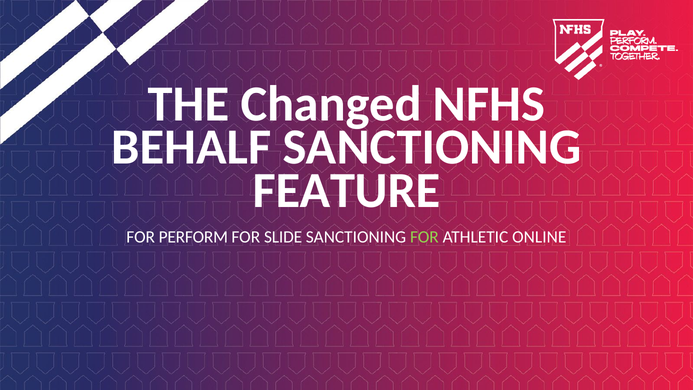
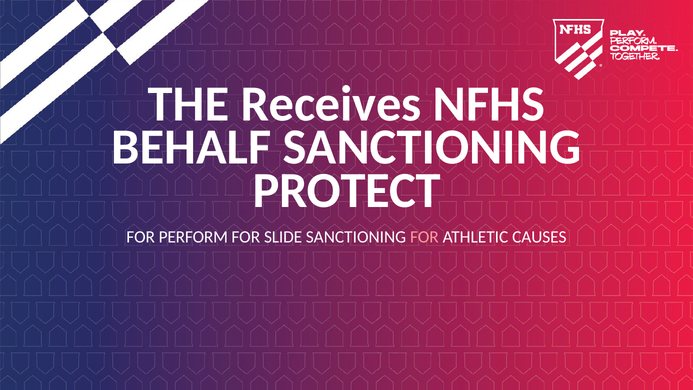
Changed: Changed -> Receives
FEATURE: FEATURE -> PROTECT
FOR at (424, 237) colour: light green -> pink
ONLINE: ONLINE -> CAUSES
